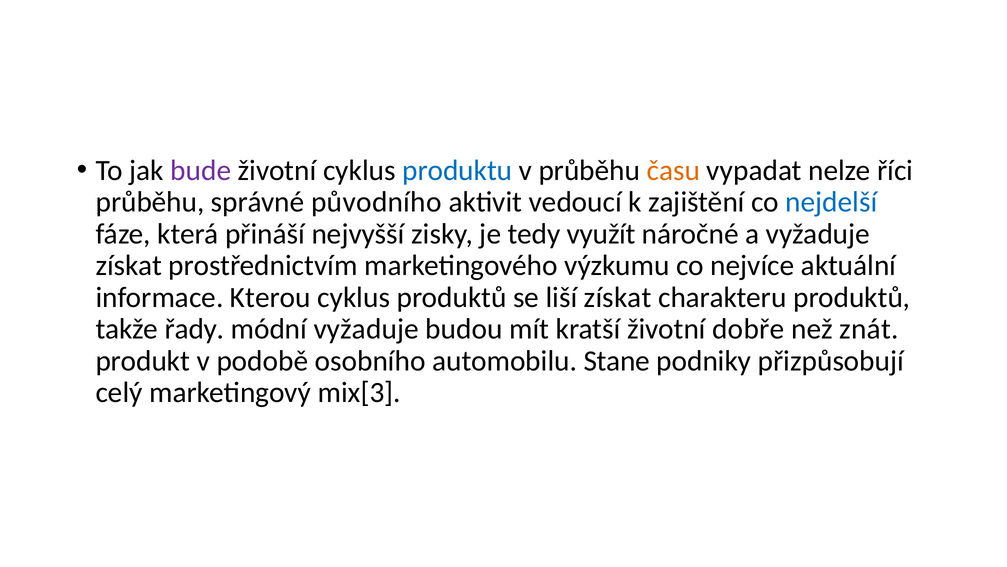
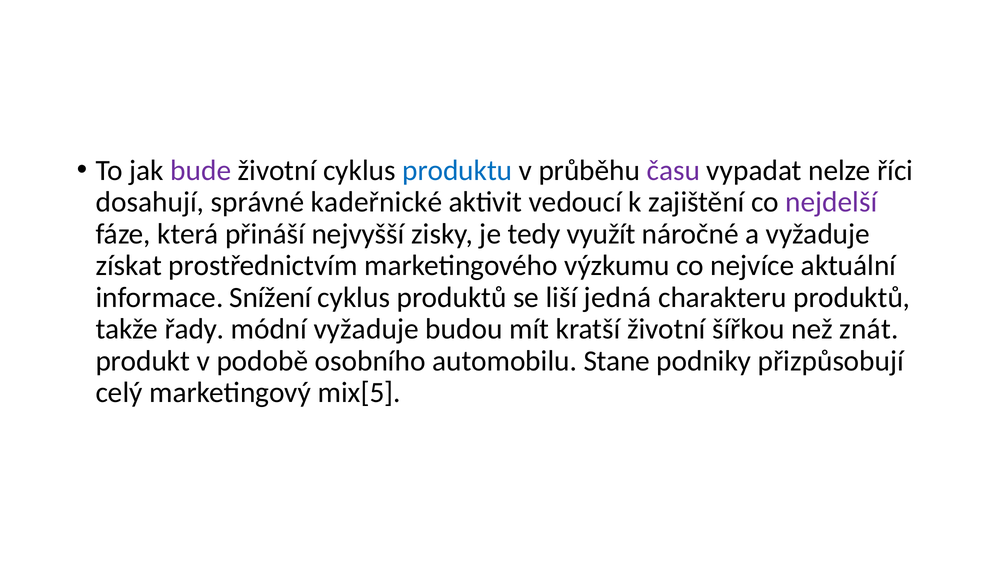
času colour: orange -> purple
průběhu at (150, 202): průběhu -> dosahují
původního: původního -> kadeřnické
nejdelší colour: blue -> purple
Kterou: Kterou -> Snížení
liší získat: získat -> jedná
dobře: dobře -> šířkou
mix[3: mix[3 -> mix[5
